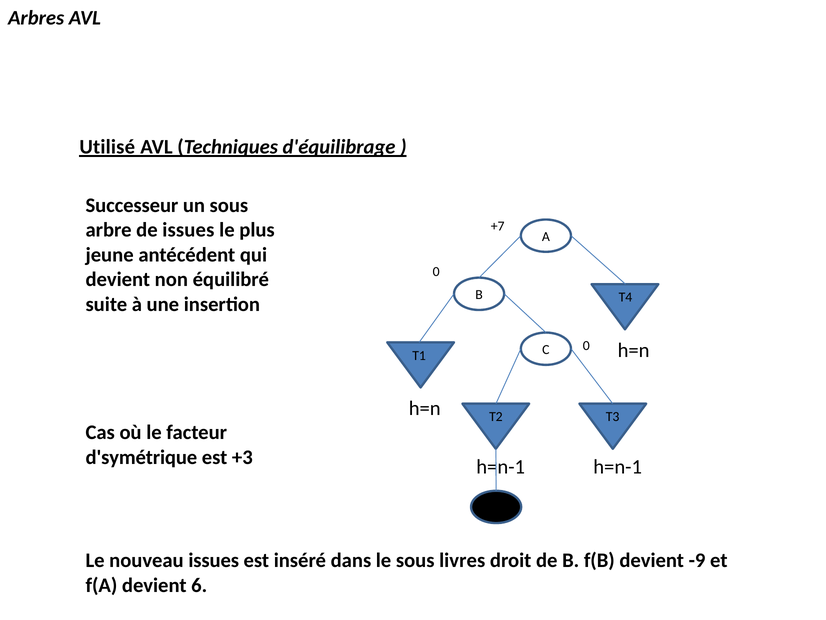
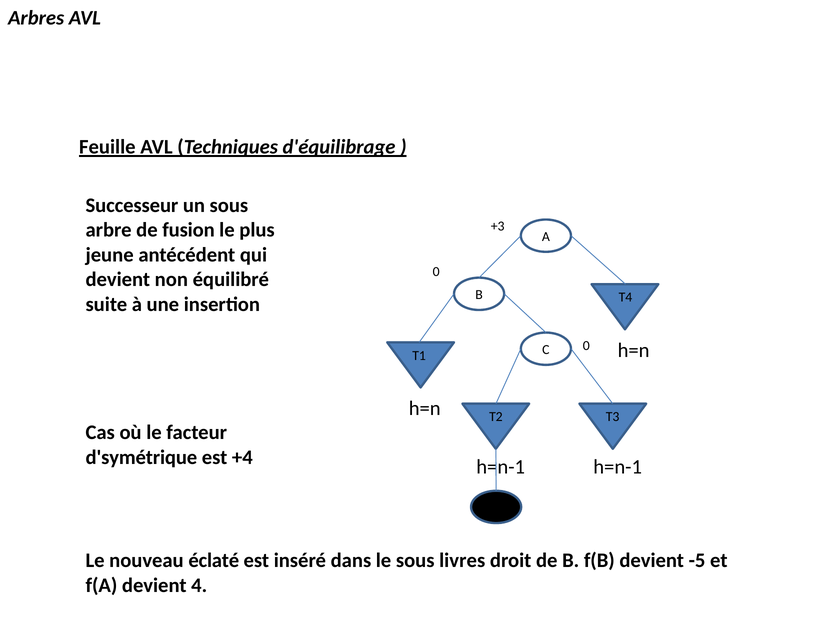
Utilisé: Utilisé -> Feuille
+7: +7 -> +3
de issues: issues -> fusion
+3: +3 -> +4
nouveau issues: issues -> éclaté
-9: -9 -> -5
6: 6 -> 4
